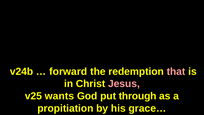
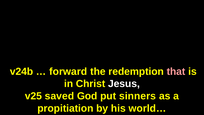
Jesus colour: pink -> white
wants: wants -> saved
through: through -> sinners
grace…: grace… -> world…
